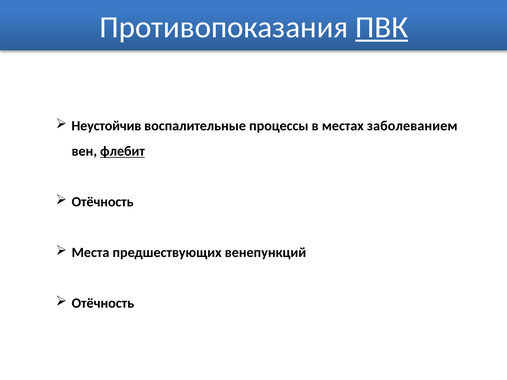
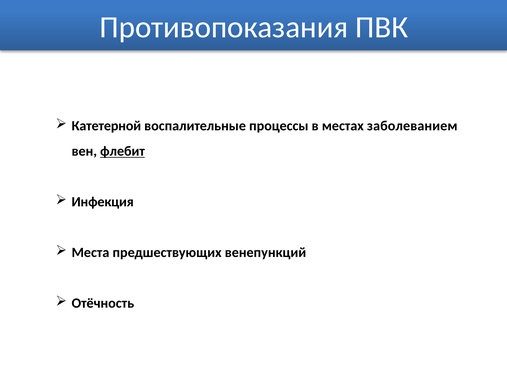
ПВК underline: present -> none
Неустойчив: Неустойчив -> Катетерной
Отёчность at (103, 202): Отёчность -> Инфекция
